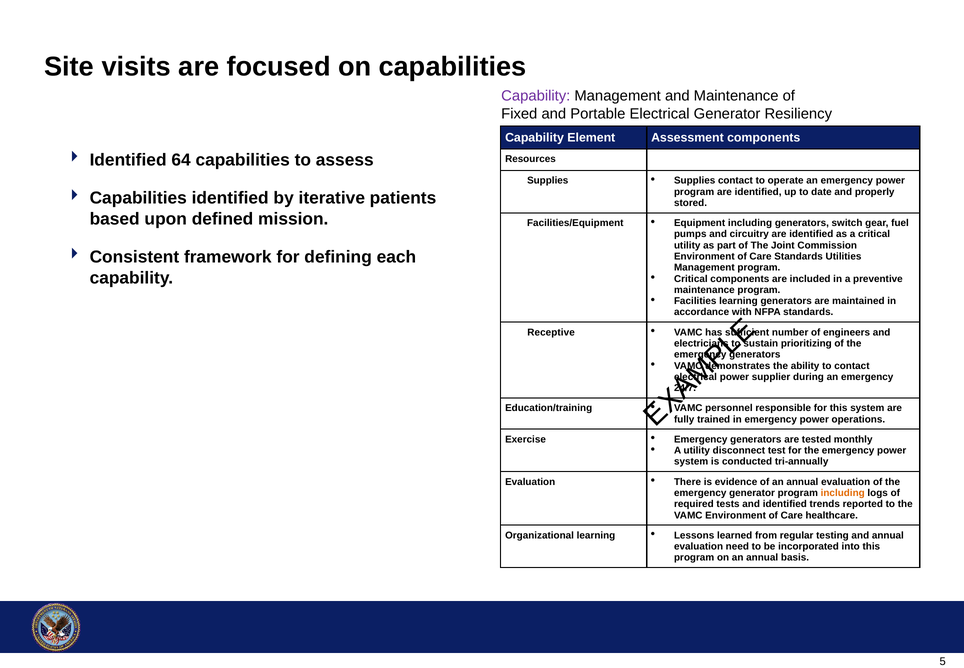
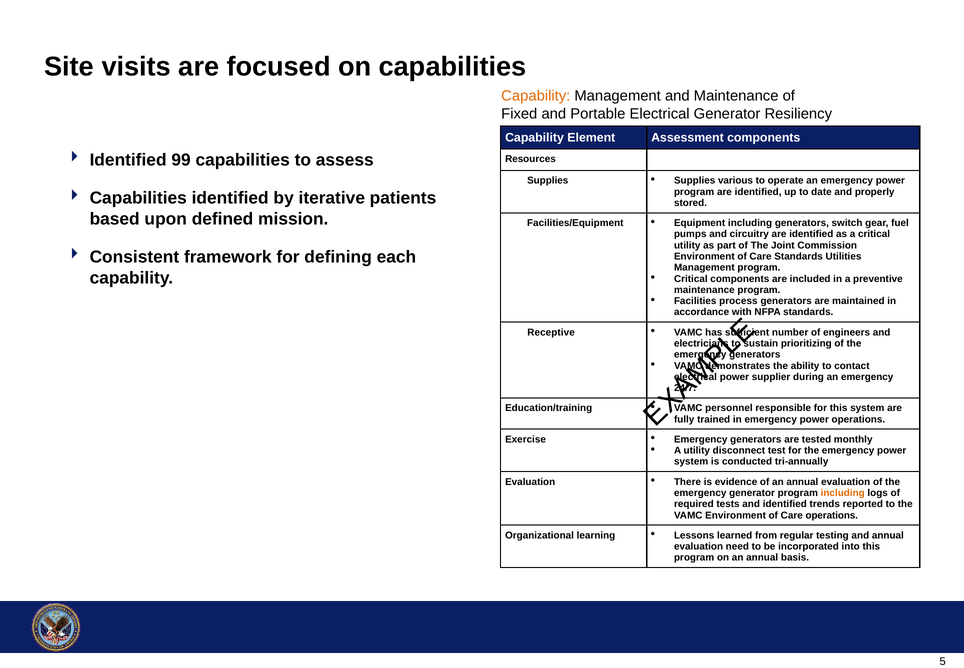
Capability at (536, 96) colour: purple -> orange
64: 64 -> 99
Supplies contact: contact -> various
Facilities learning: learning -> process
Care healthcare: healthcare -> operations
